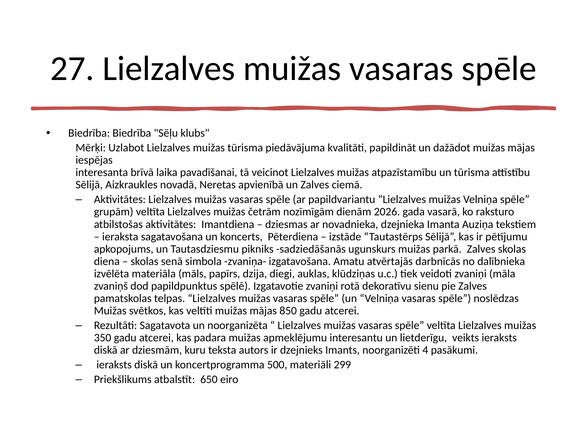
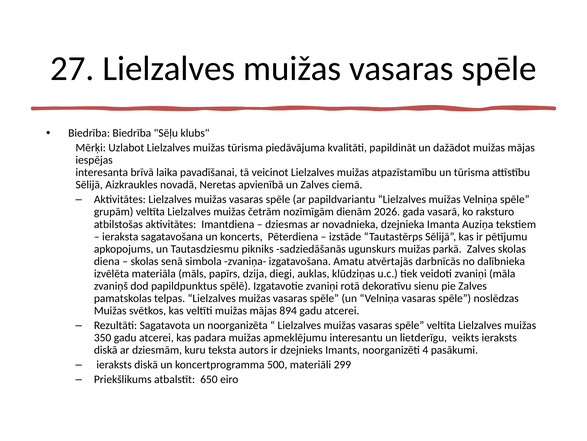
850: 850 -> 894
